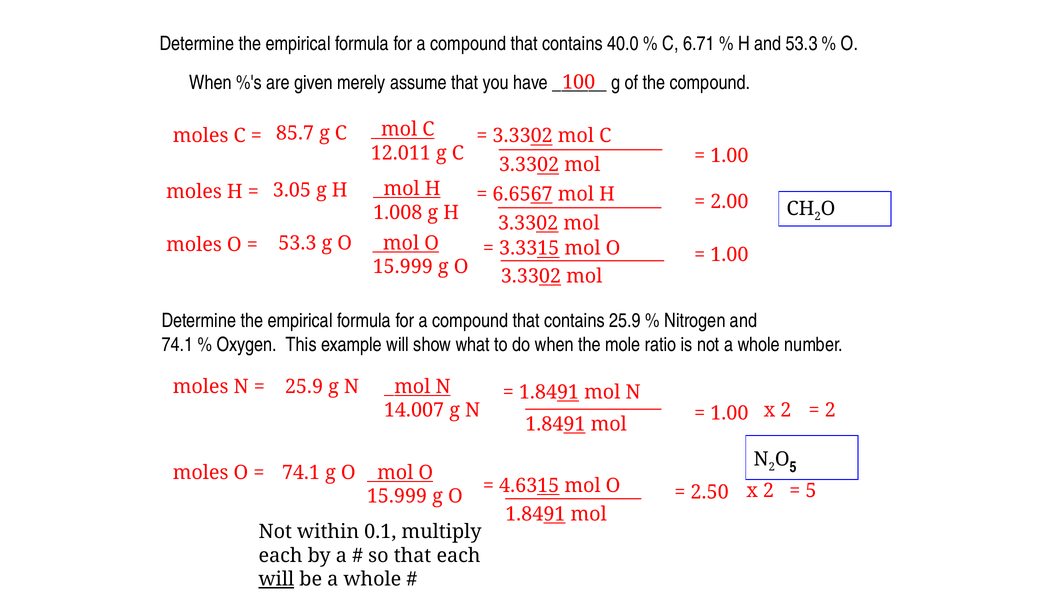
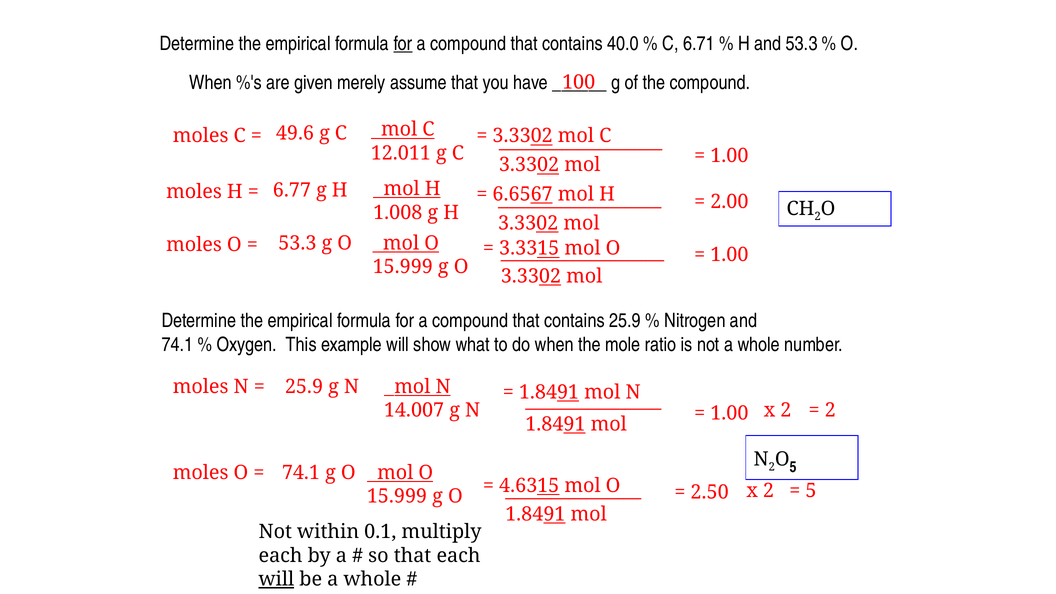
for at (403, 44) underline: none -> present
85.7: 85.7 -> 49.6
3.05: 3.05 -> 6.77
